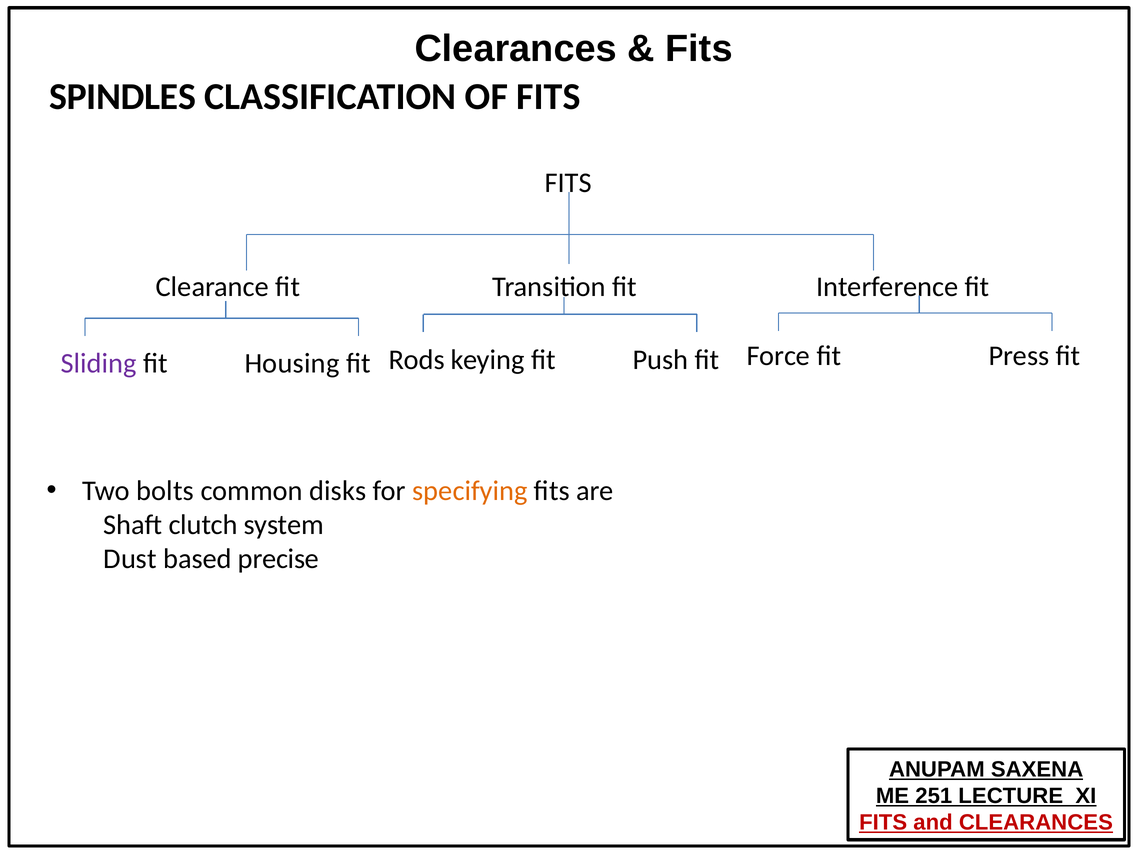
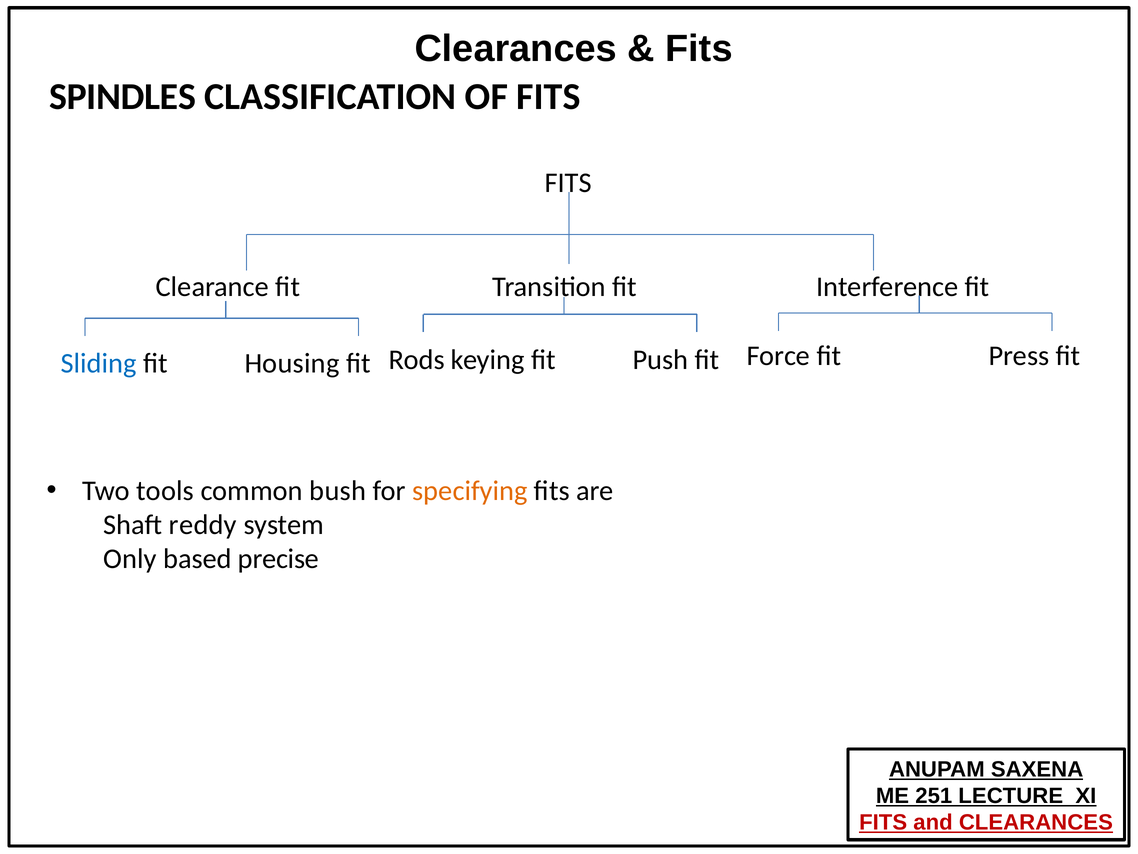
Sliding colour: purple -> blue
bolts: bolts -> tools
disks: disks -> bush
clutch: clutch -> reddy
Dust: Dust -> Only
